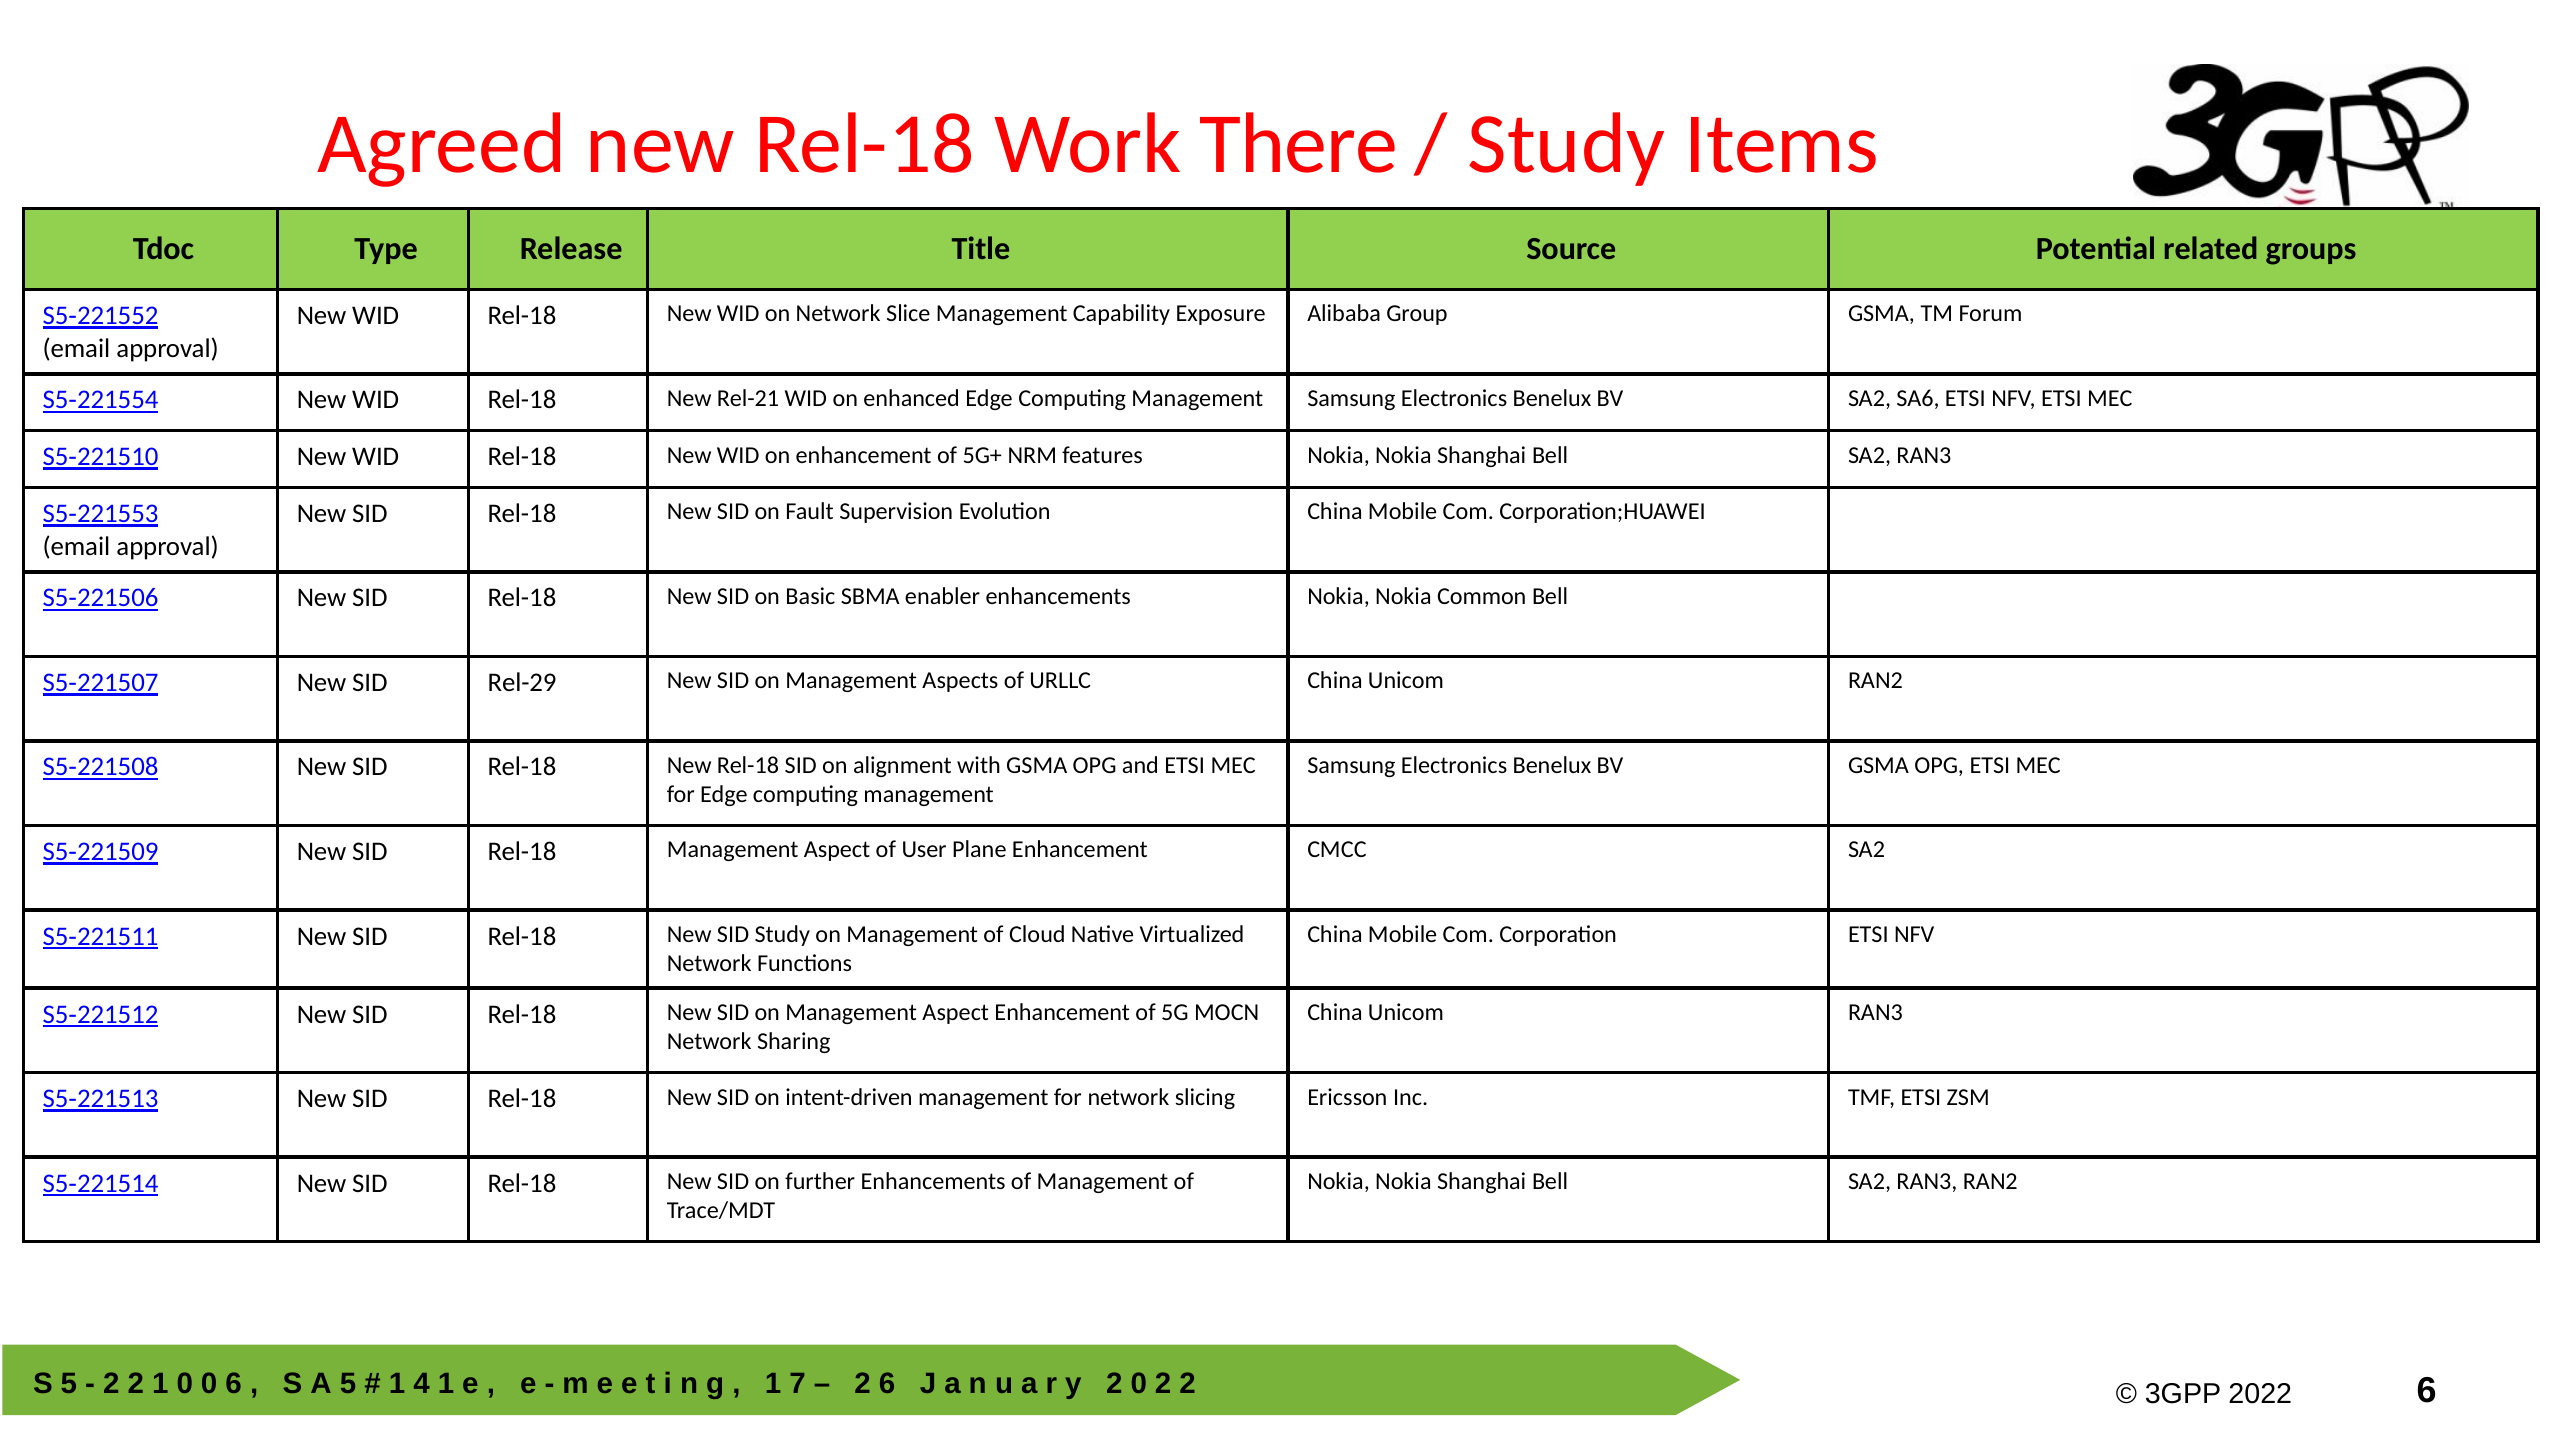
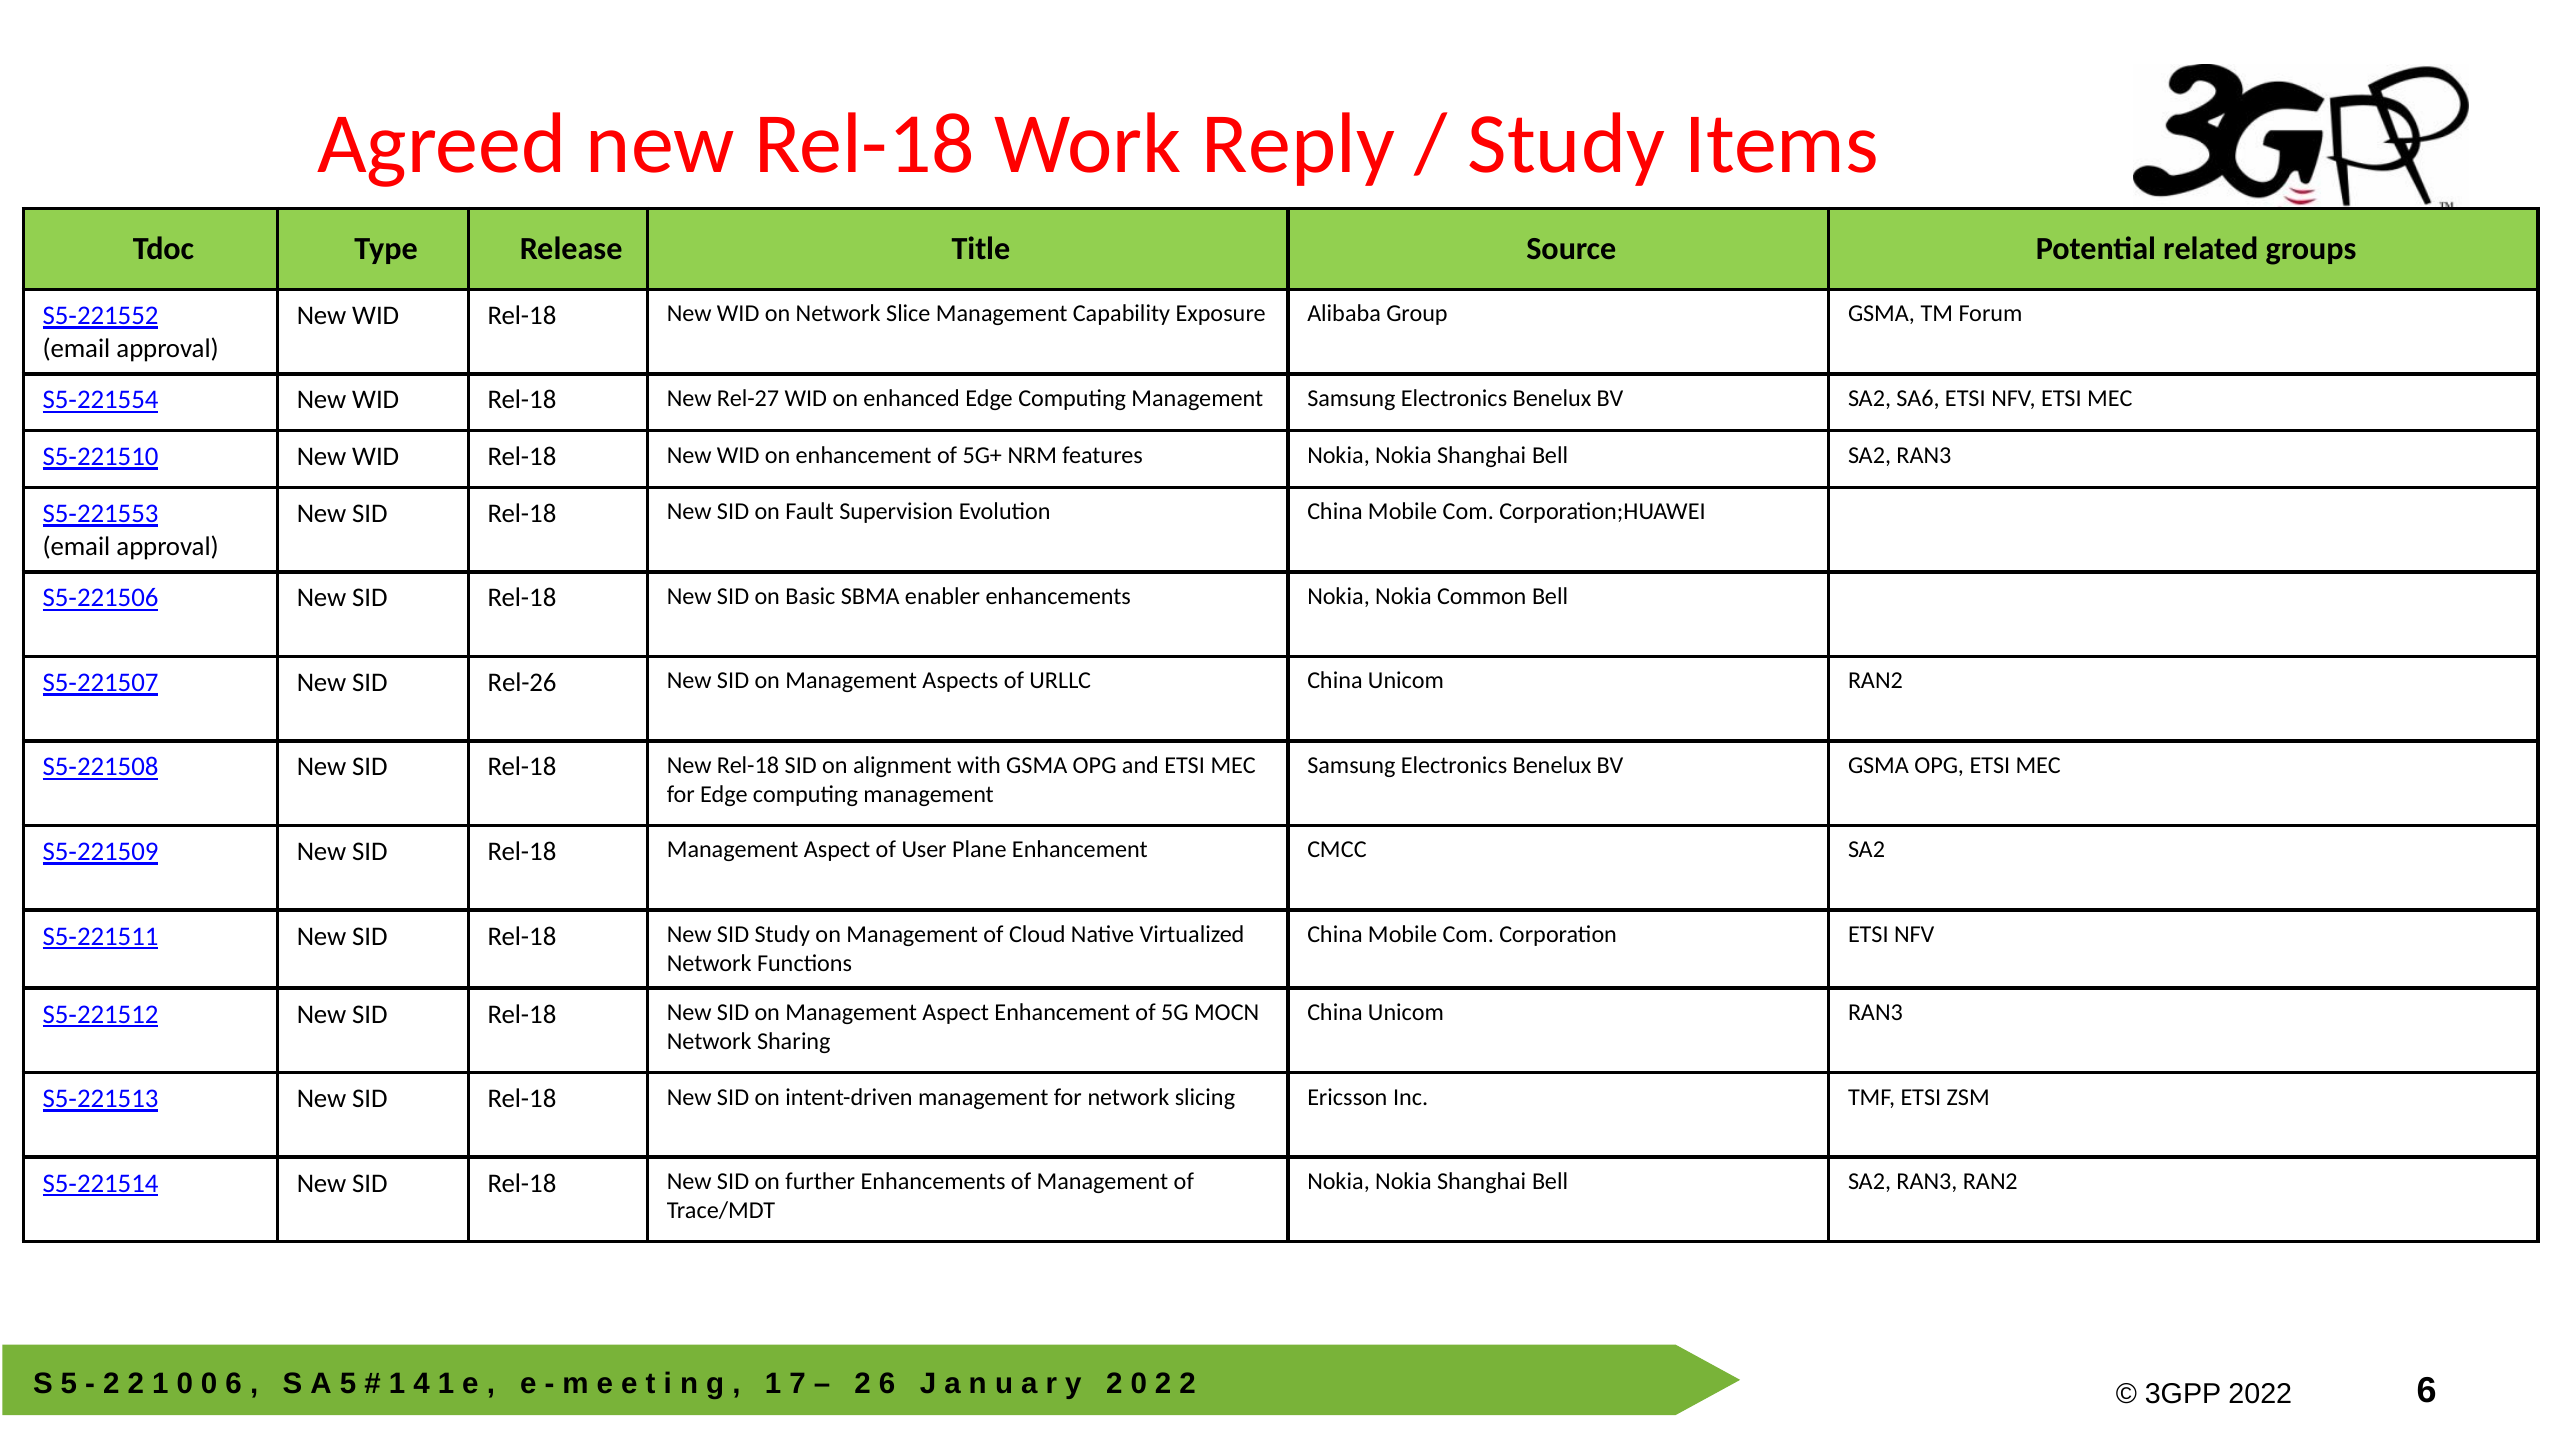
There: There -> Reply
Rel-21: Rel-21 -> Rel-27
Rel-29: Rel-29 -> Rel-26
